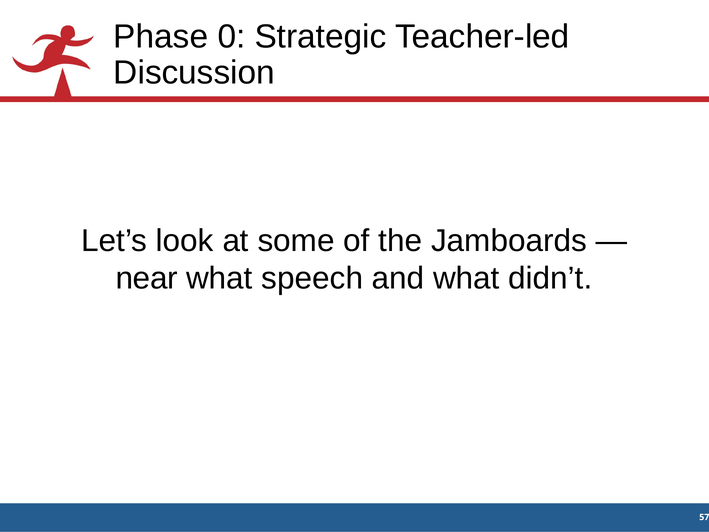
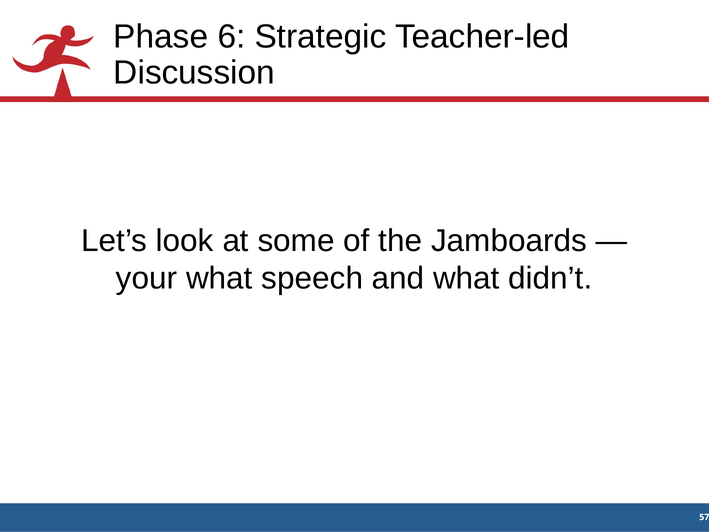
0: 0 -> 6
near: near -> your
